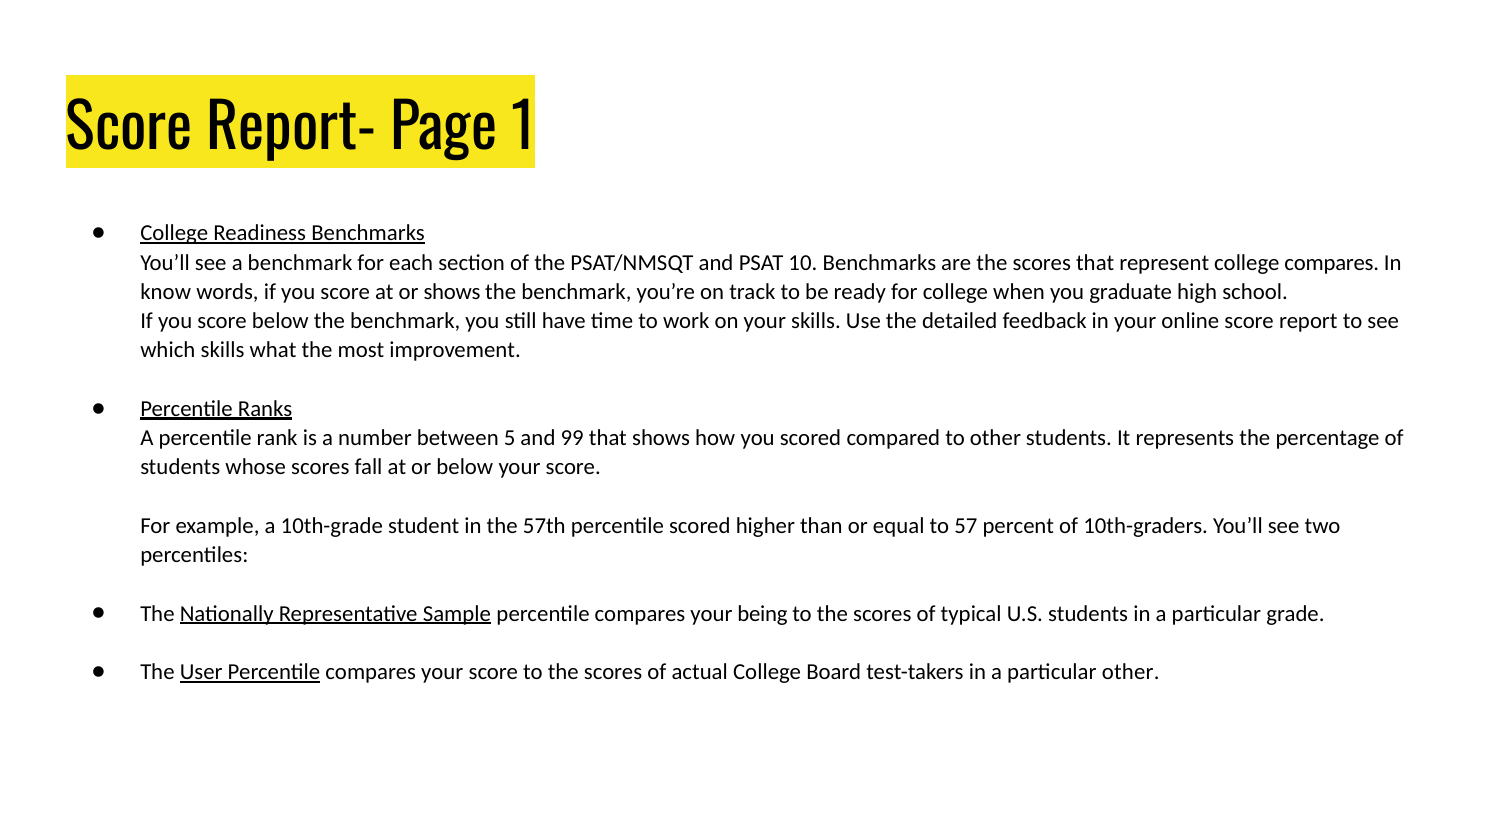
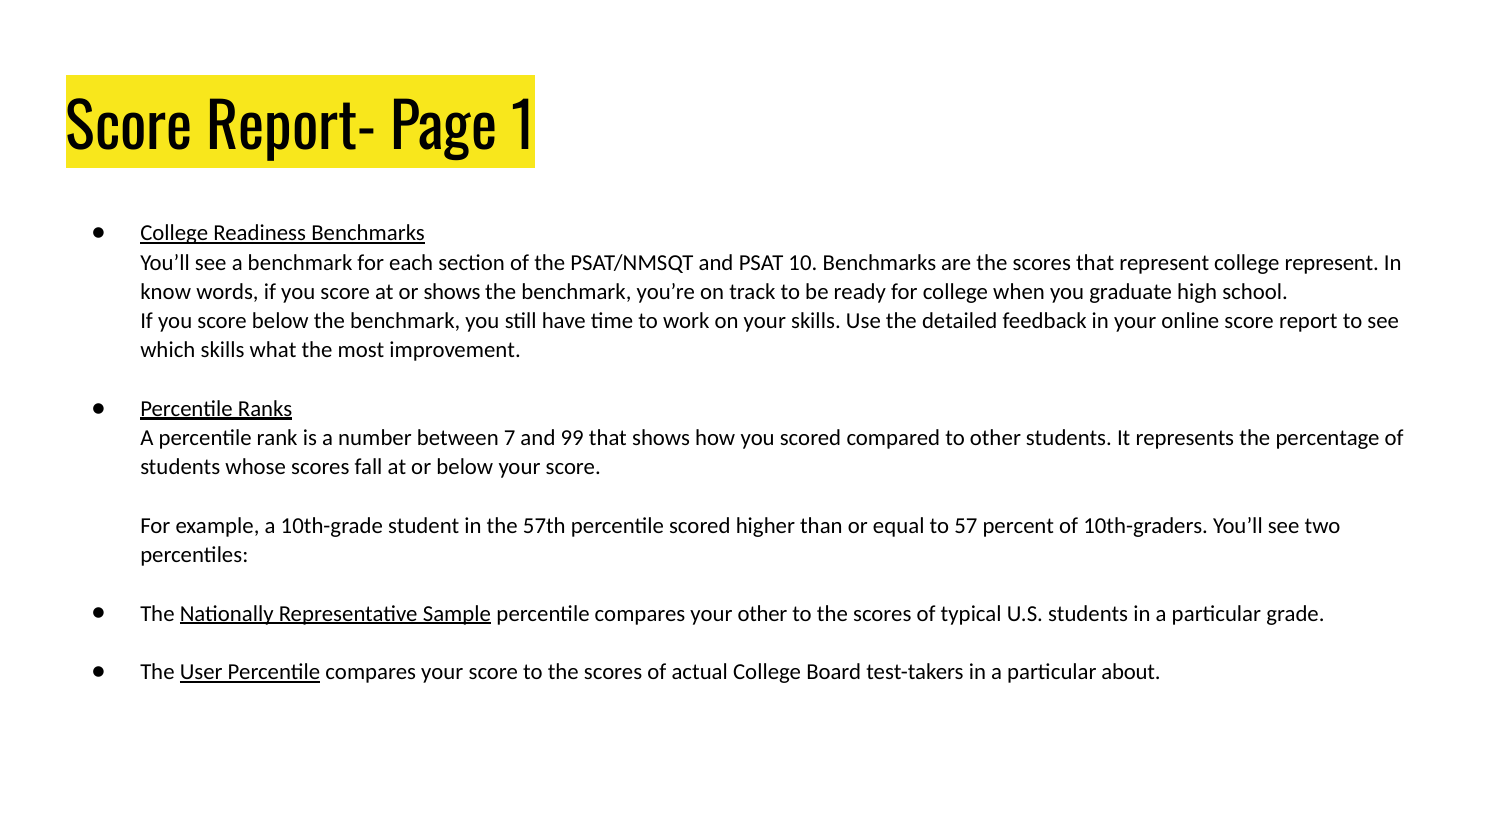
college compares: compares -> represent
5: 5 -> 7
your being: being -> other
particular other: other -> about
